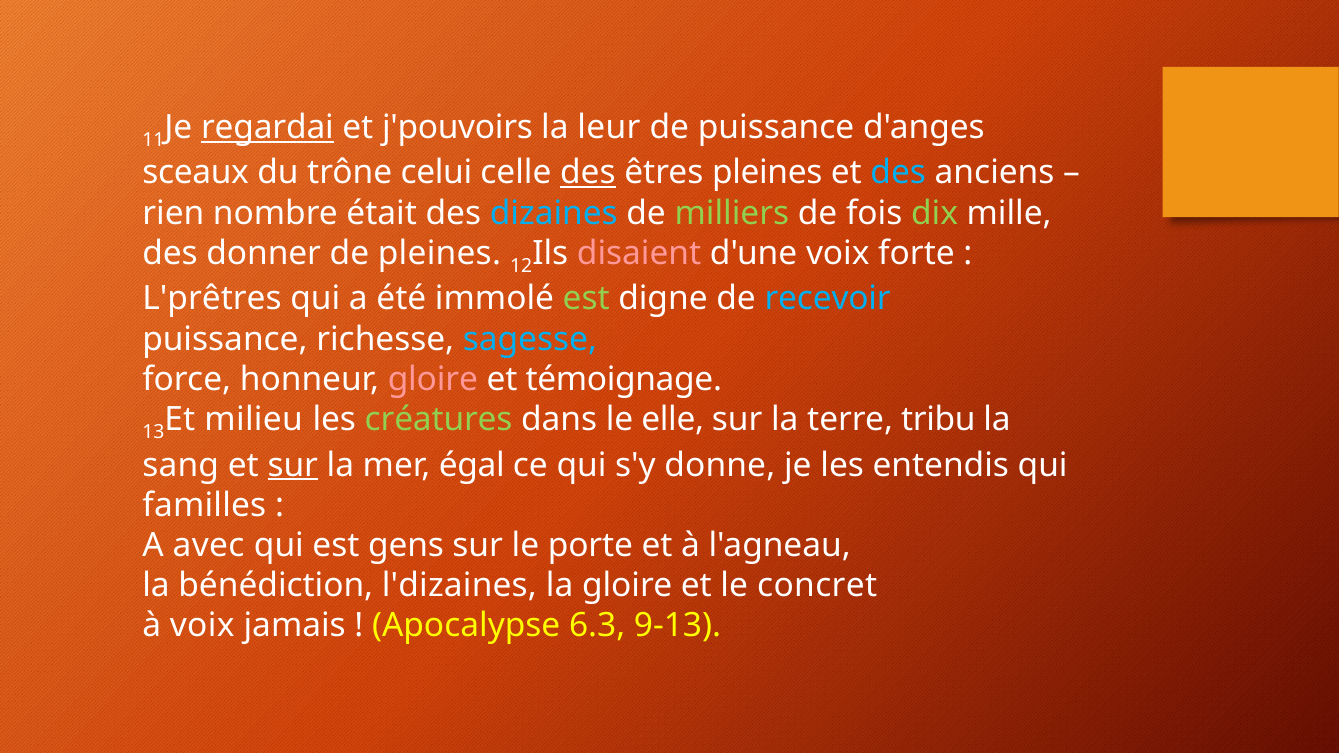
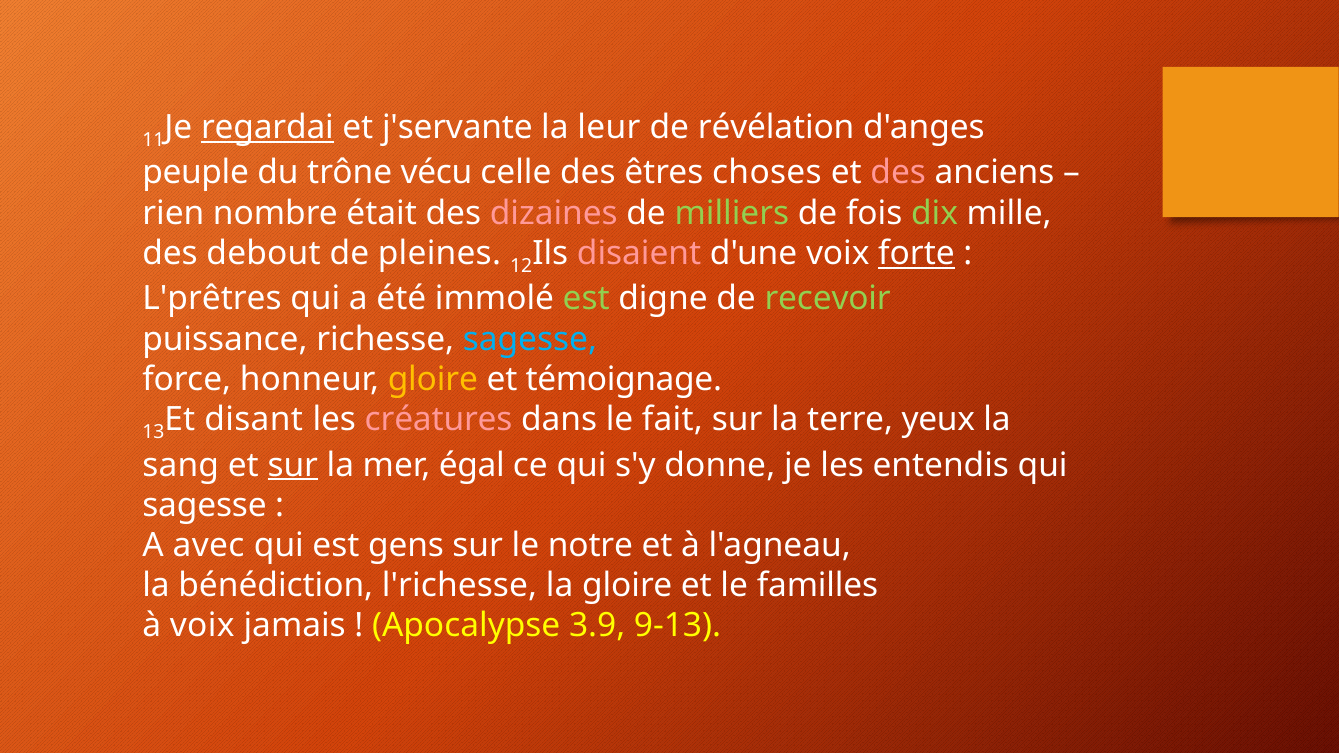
j'pouvoirs: j'pouvoirs -> j'servante
de puissance: puissance -> révélation
sceaux: sceaux -> peuple
celui: celui -> vécu
des at (588, 173) underline: present -> none
êtres pleines: pleines -> choses
des at (898, 173) colour: light blue -> pink
dizaines colour: light blue -> pink
donner: donner -> debout
forte underline: none -> present
recevoir colour: light blue -> light green
gloire at (433, 379) colour: pink -> yellow
milieu: milieu -> disant
créatures colour: light green -> pink
elle: elle -> fait
tribu: tribu -> yeux
familles at (204, 505): familles -> sagesse
porte: porte -> notre
l'dizaines: l'dizaines -> l'richesse
concret: concret -> familles
6.3: 6.3 -> 3.9
